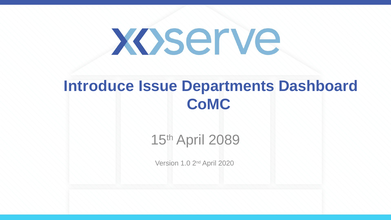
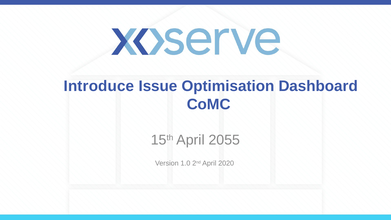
Departments: Departments -> Optimisation
2089: 2089 -> 2055
